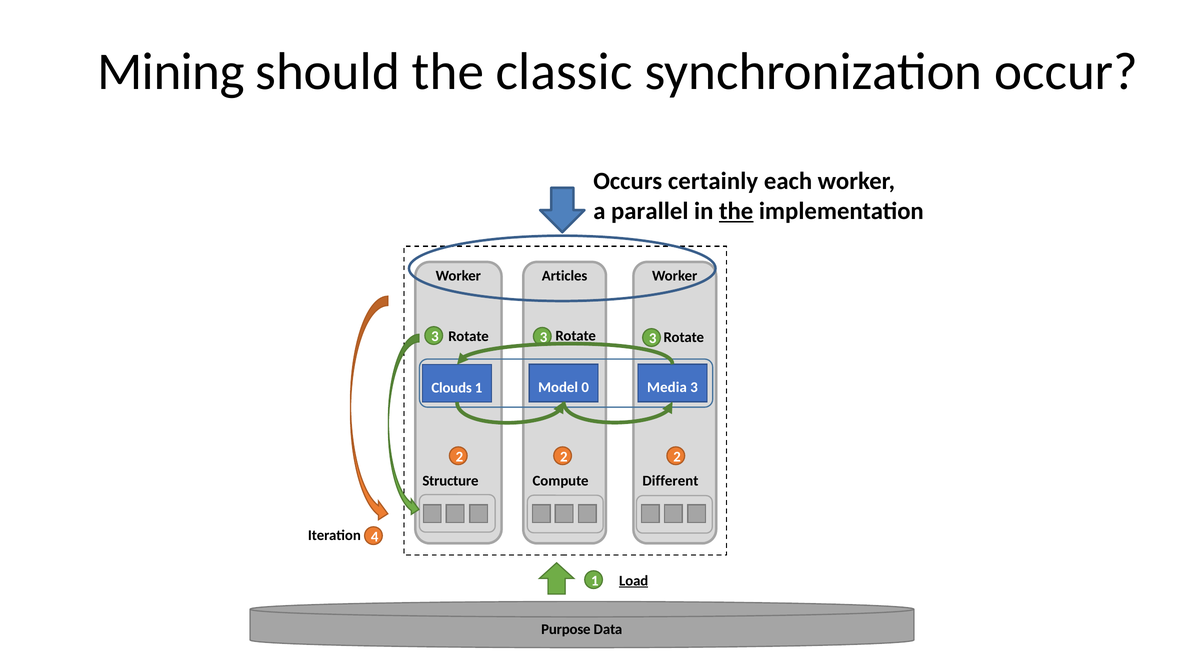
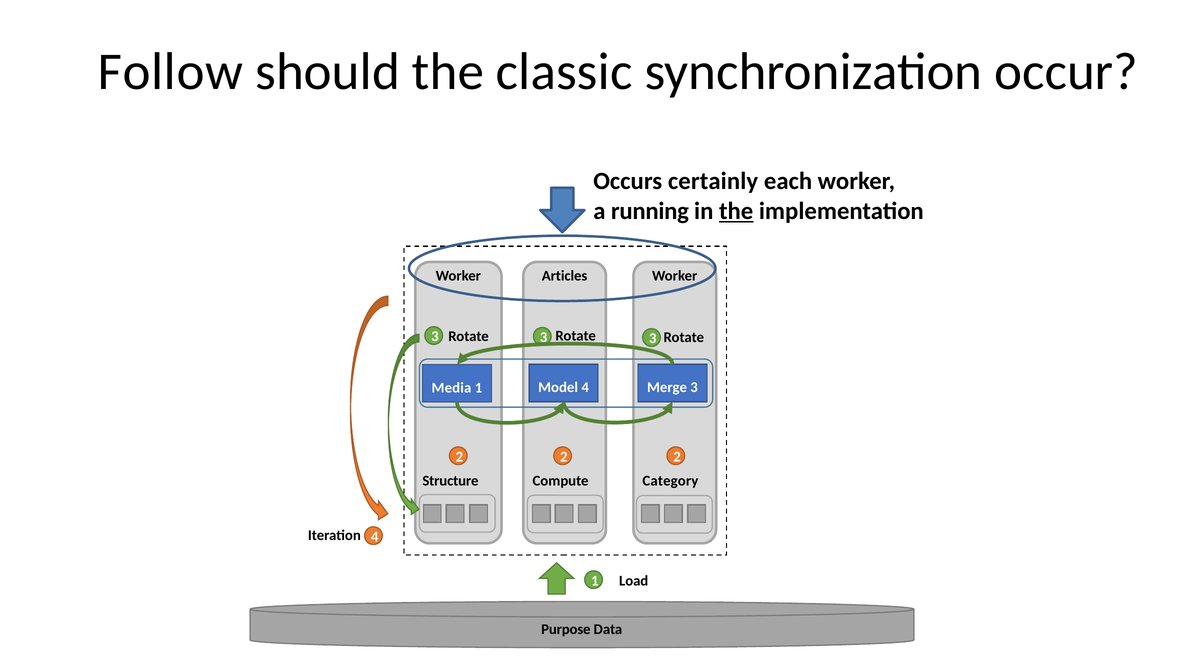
Mining: Mining -> Follow
parallel: parallel -> running
Media: Media -> Merge
Model 0: 0 -> 4
Clouds: Clouds -> Media
Different: Different -> Category
Load underline: present -> none
